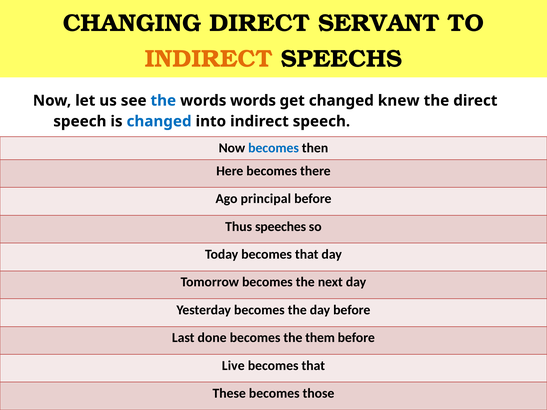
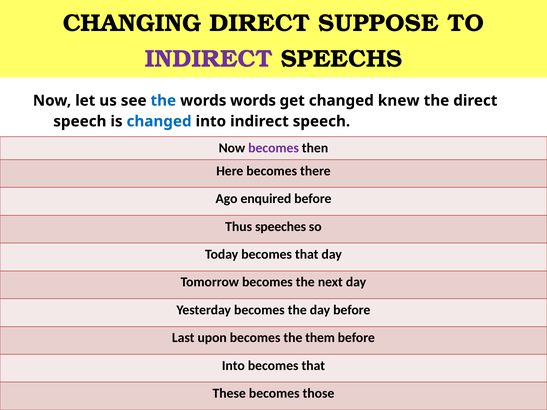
SERVANT: SERVANT -> SUPPOSE
INDIRECT at (209, 59) colour: orange -> purple
becomes at (274, 148) colour: blue -> purple
principal: principal -> enquired
done: done -> upon
Live at (233, 366): Live -> Into
